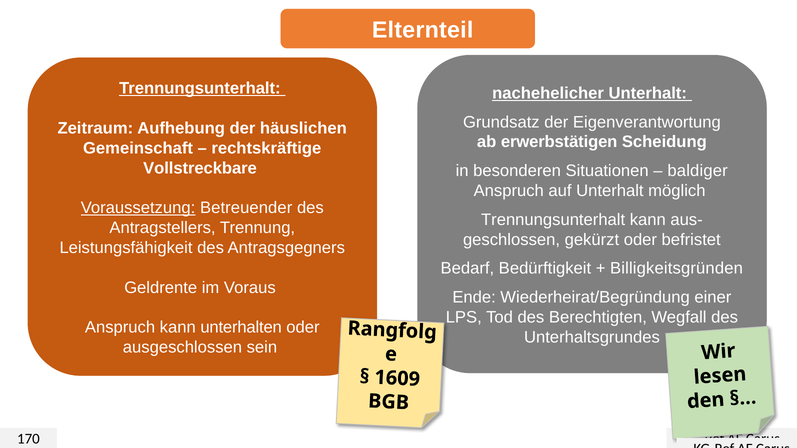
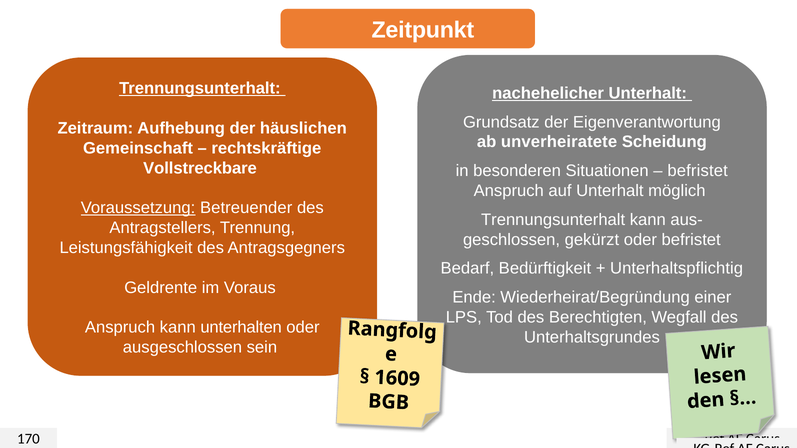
Elternteil: Elternteil -> Zeitpunkt
erwerbstätigen: erwerbstätigen -> unverheiratete
baldiger at (698, 171): baldiger -> befristet
Billigkeitsgründen: Billigkeitsgründen -> Unterhaltspflichtig
